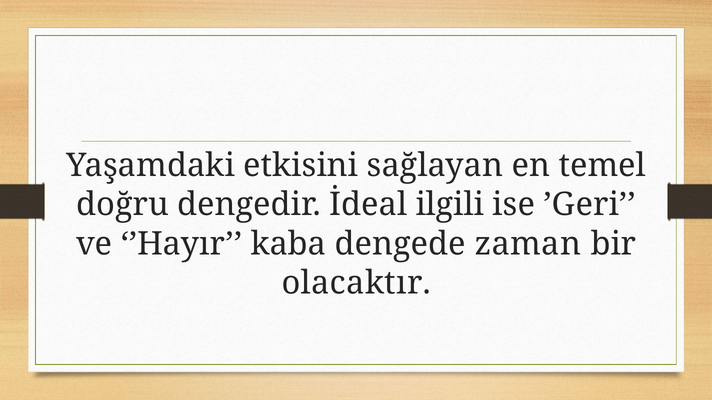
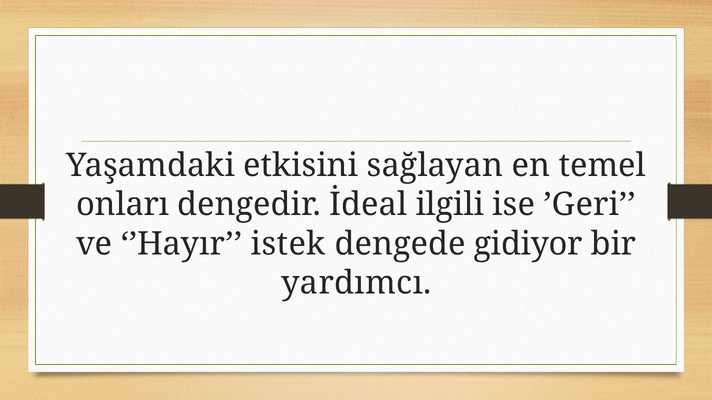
doğru: doğru -> onları
kaba: kaba -> istek
zaman: zaman -> gidiyor
olacaktır: olacaktır -> yardımcı
